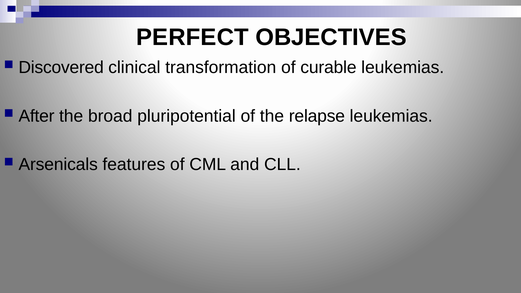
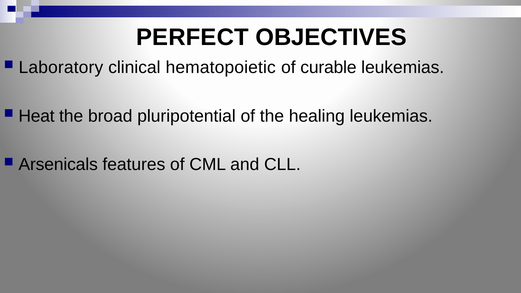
Discovered: Discovered -> Laboratory
transformation: transformation -> hematopoietic
After: After -> Heat
relapse: relapse -> healing
